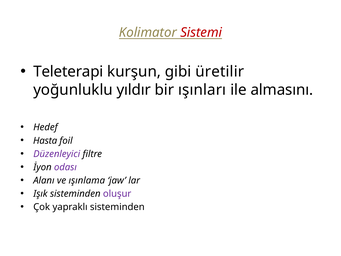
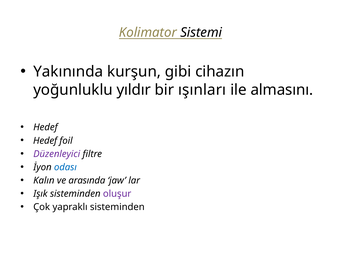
Sistemi colour: red -> black
Teleterapi: Teleterapi -> Yakınında
üretilir: üretilir -> cihazın
Hasta at (45, 140): Hasta -> Hedef
odası colour: purple -> blue
Alanı: Alanı -> Kalın
ışınlama: ışınlama -> arasında
